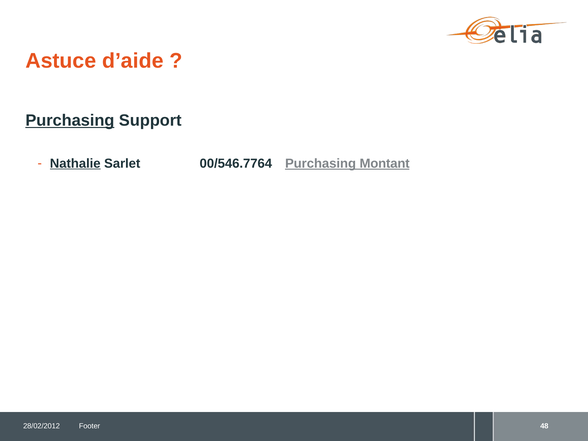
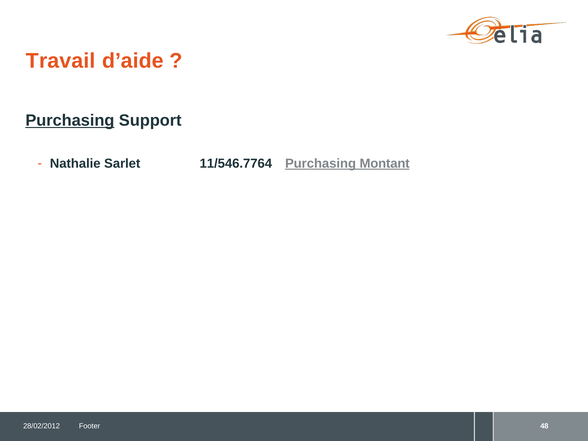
Astuce: Astuce -> Travail
Nathalie underline: present -> none
00/546.7764: 00/546.7764 -> 11/546.7764
